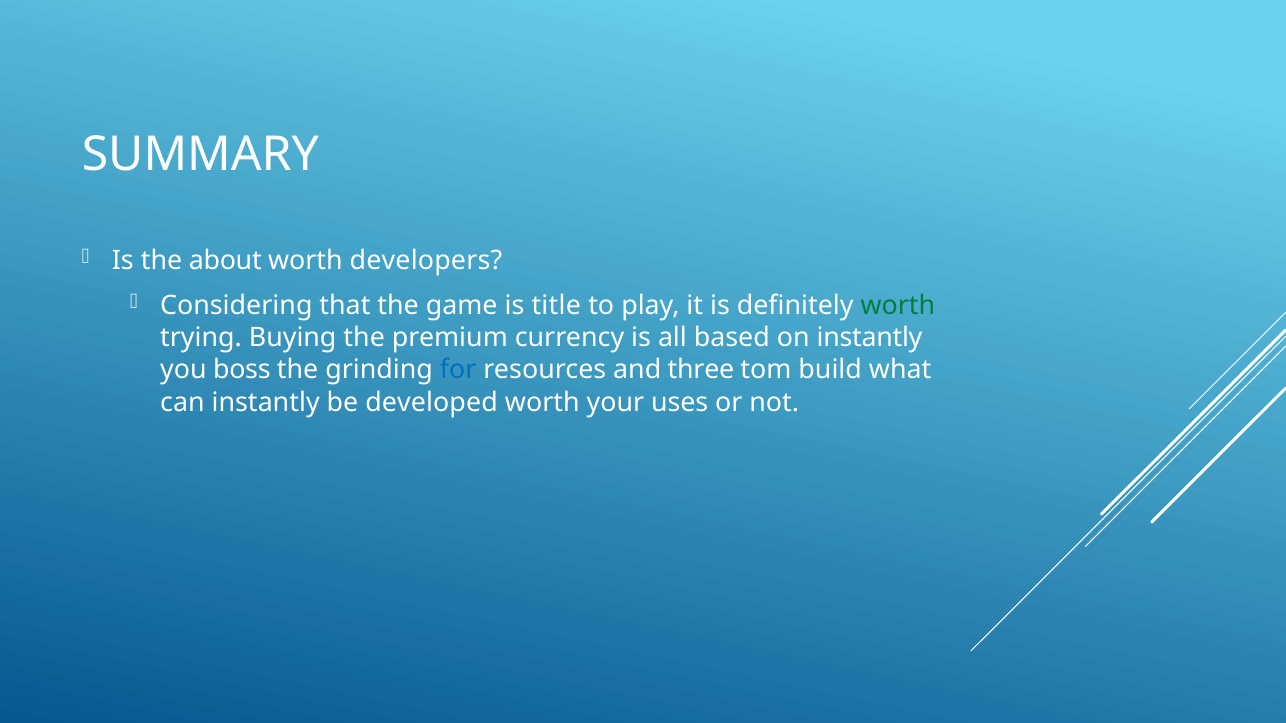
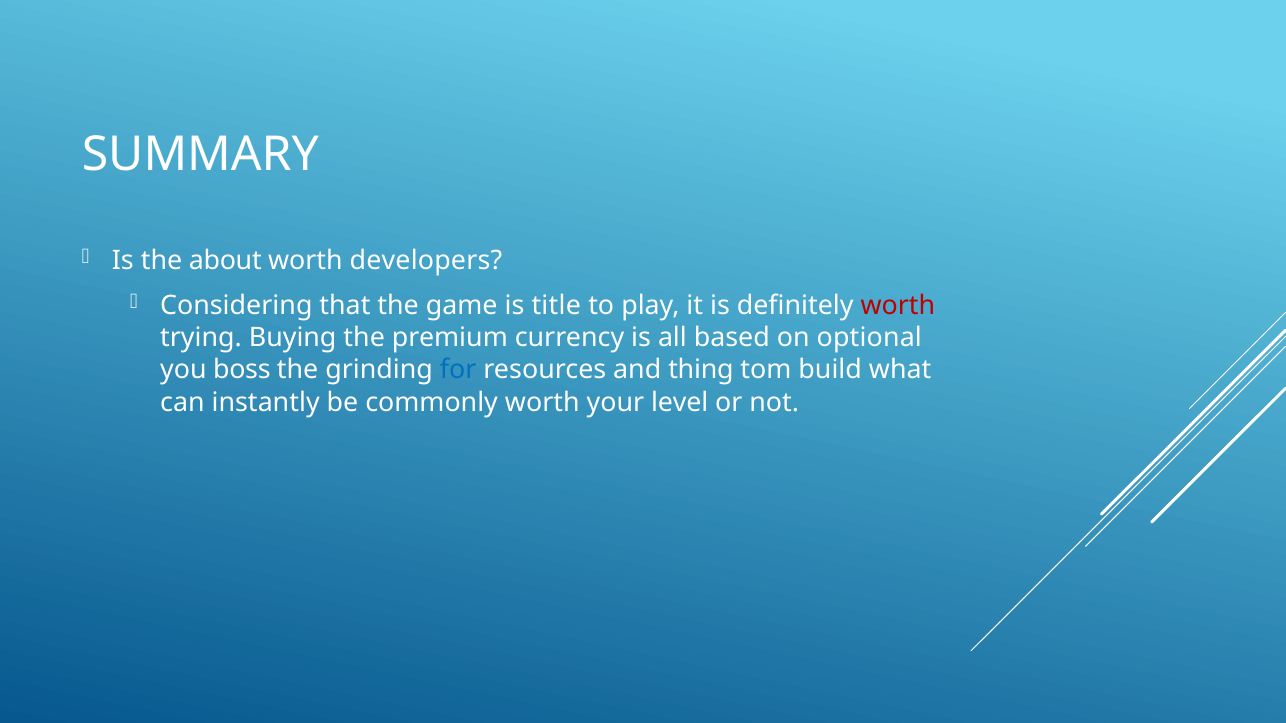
worth at (898, 306) colour: green -> red
on instantly: instantly -> optional
three: three -> thing
developed: developed -> commonly
uses: uses -> level
